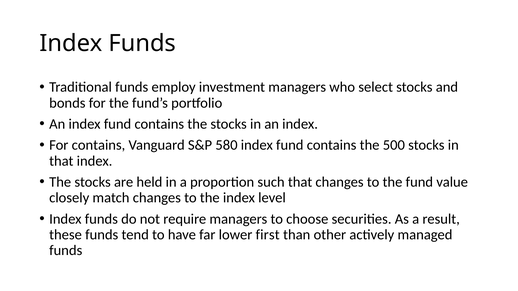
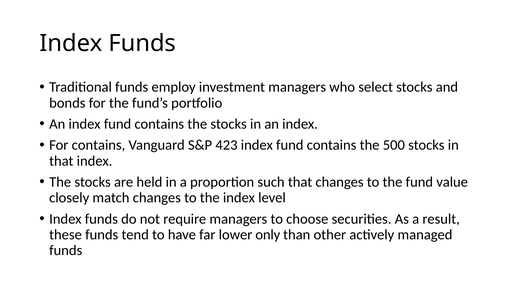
580: 580 -> 423
first: first -> only
